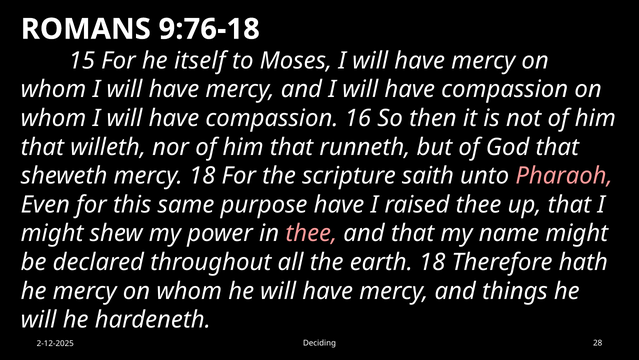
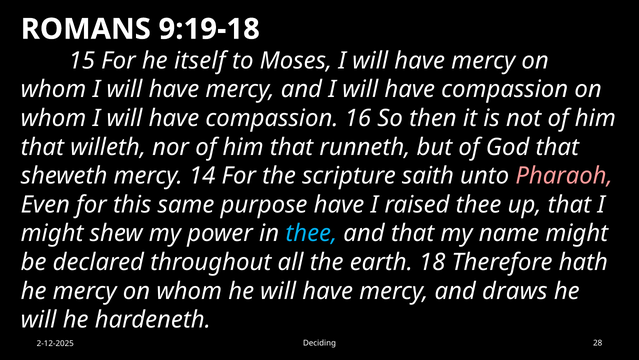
9:76-18: 9:76-18 -> 9:19-18
mercy 18: 18 -> 14
thee at (311, 233) colour: pink -> light blue
things: things -> draws
